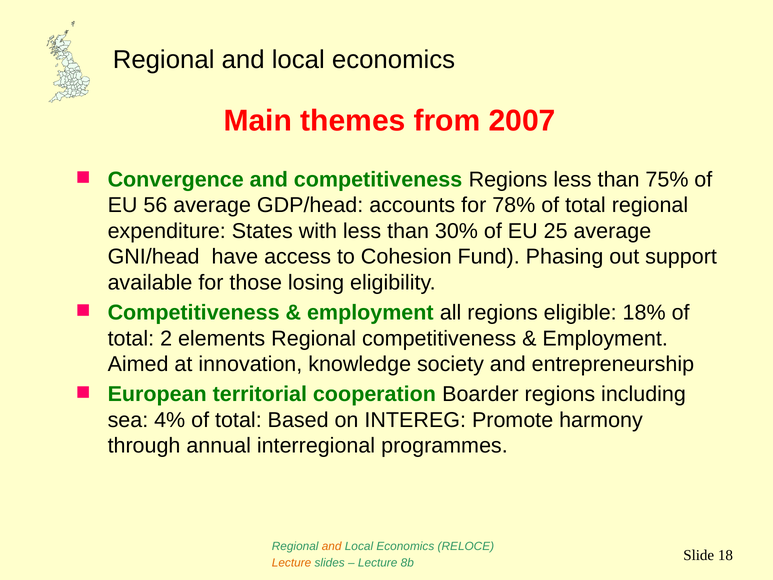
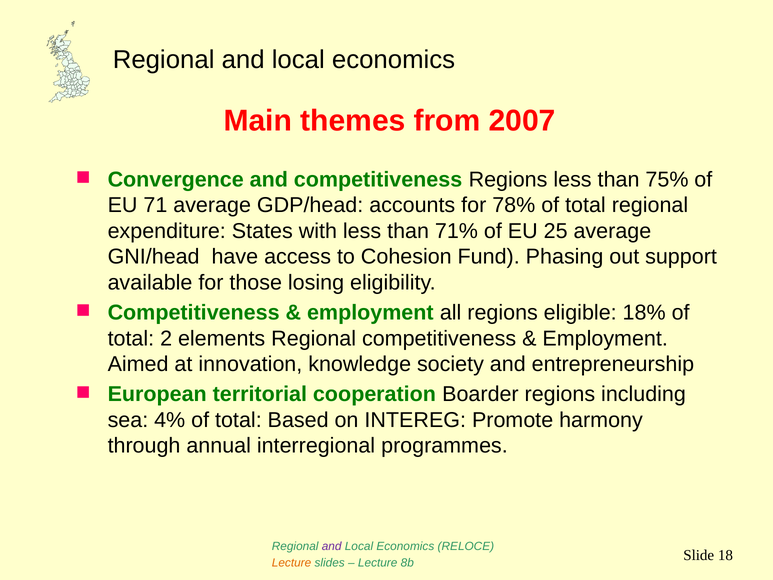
56: 56 -> 71
30%: 30% -> 71%
and at (332, 546) colour: orange -> purple
